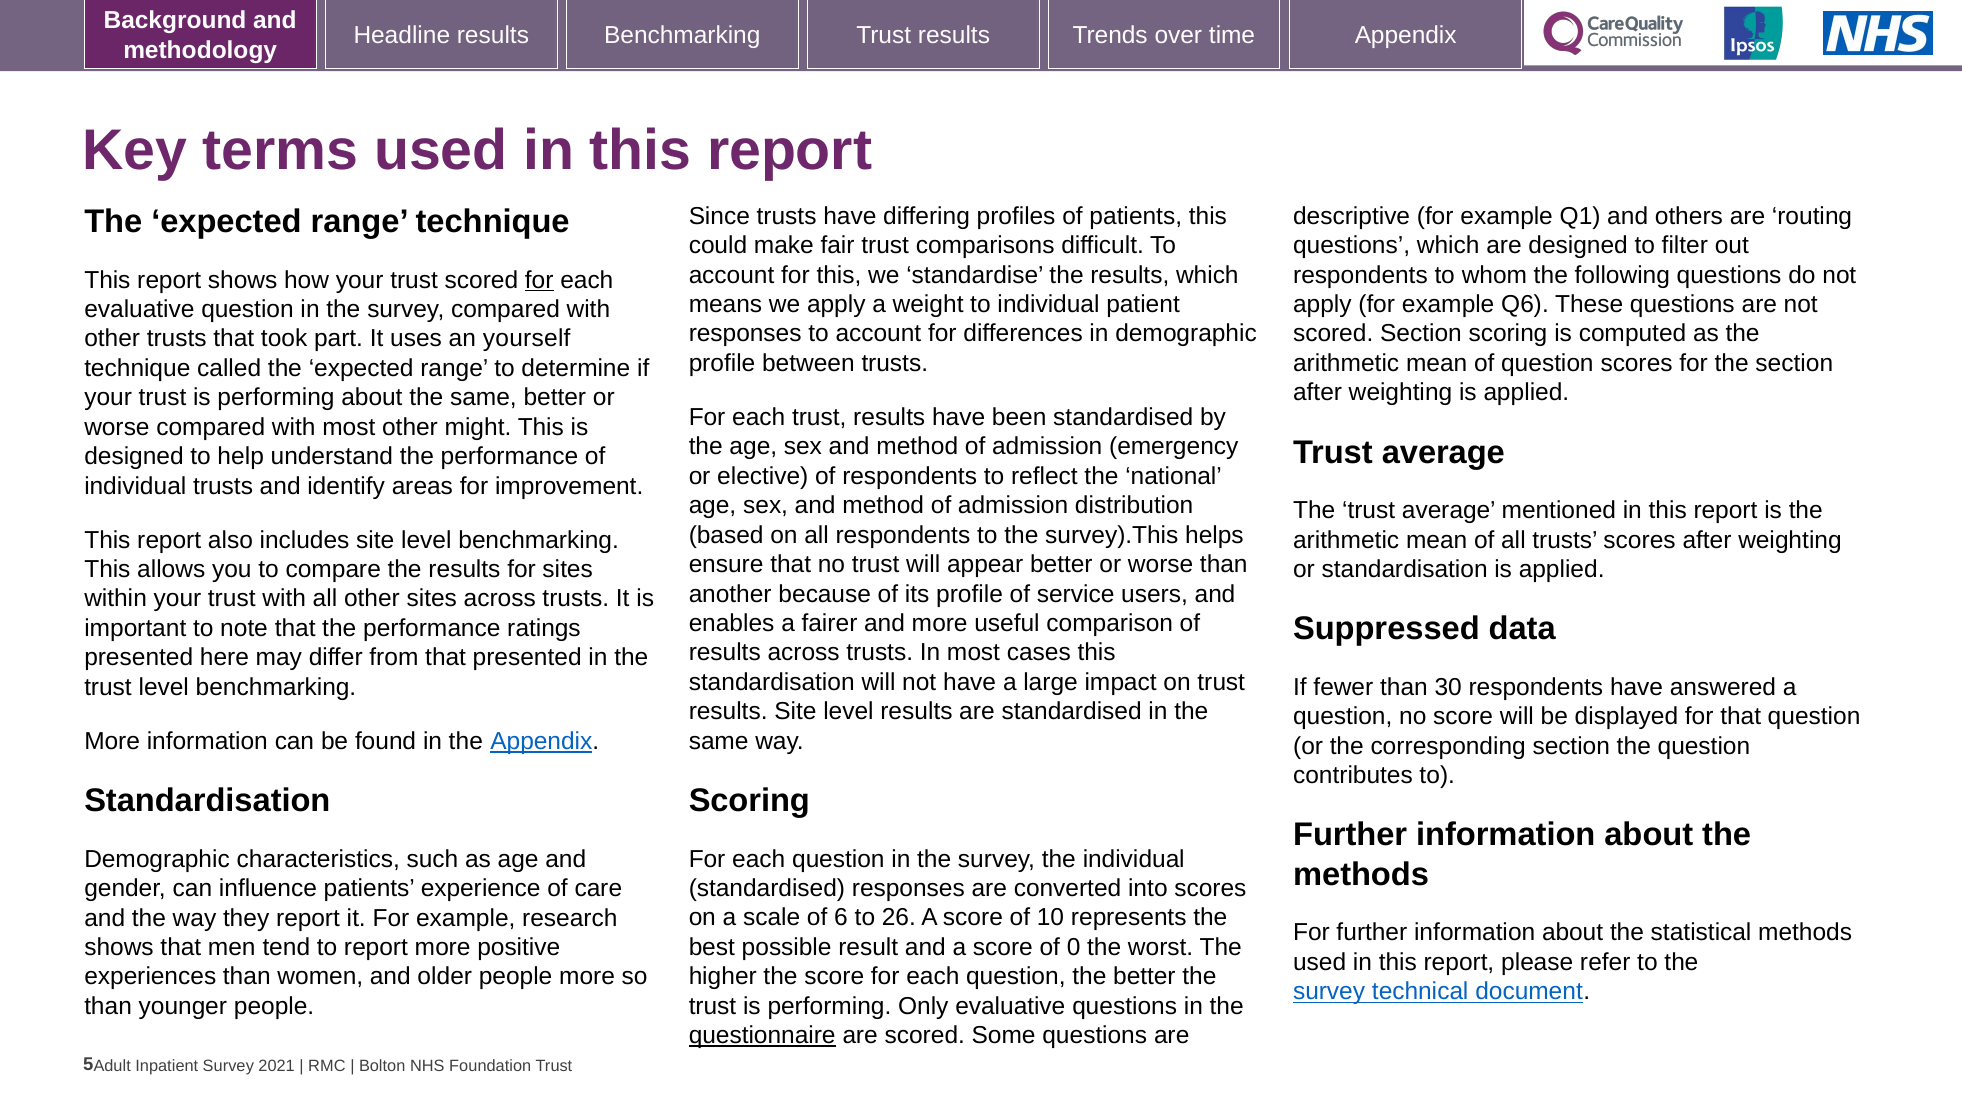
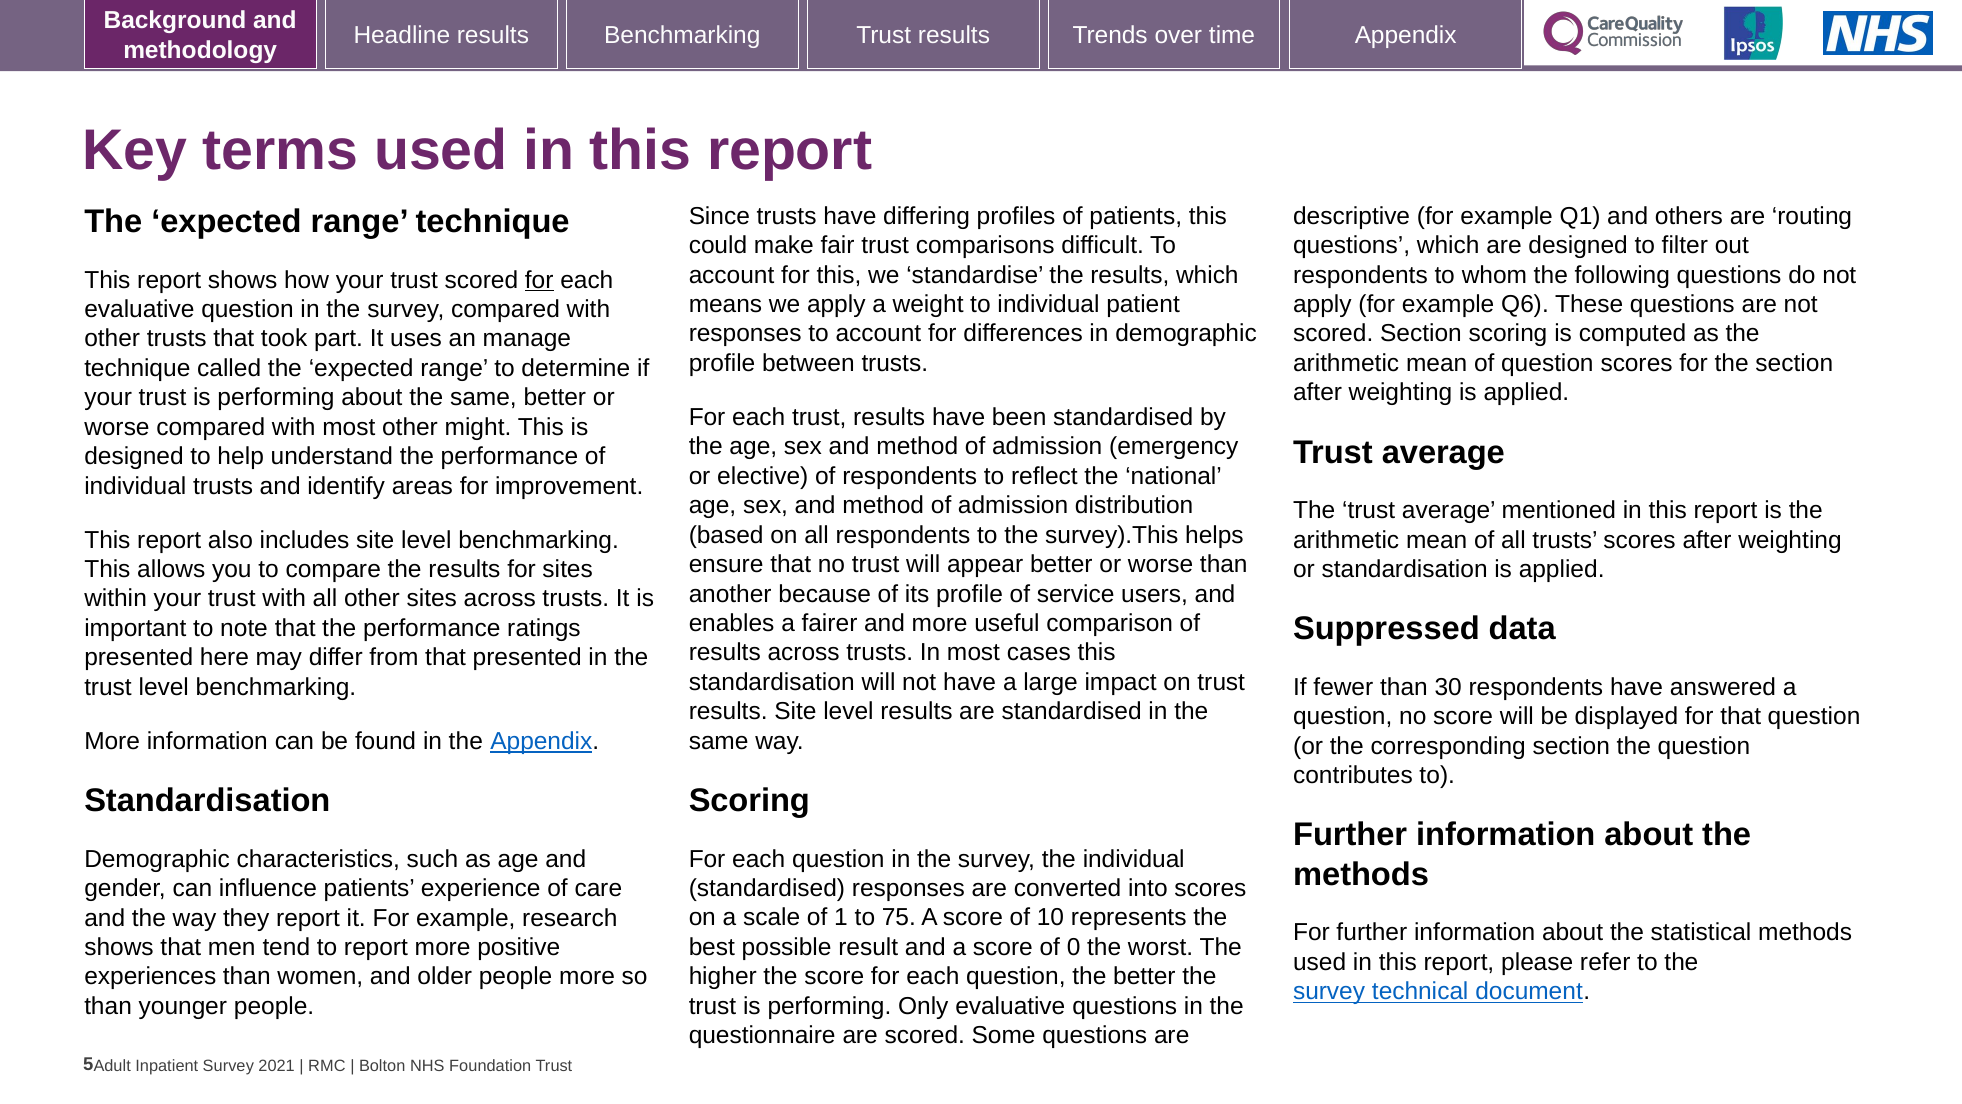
yourself: yourself -> manage
6: 6 -> 1
26: 26 -> 75
questionnaire underline: present -> none
